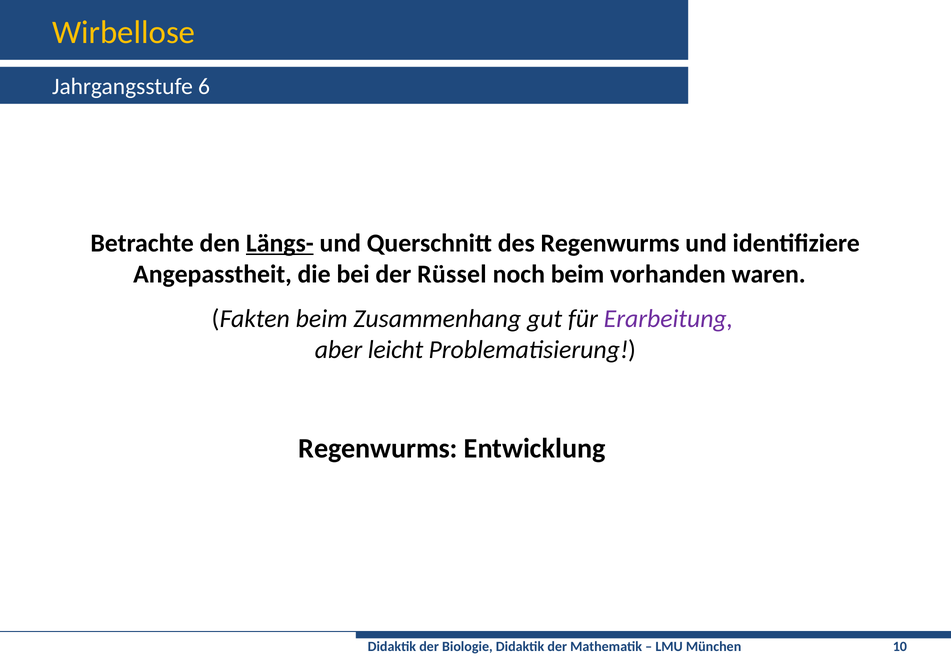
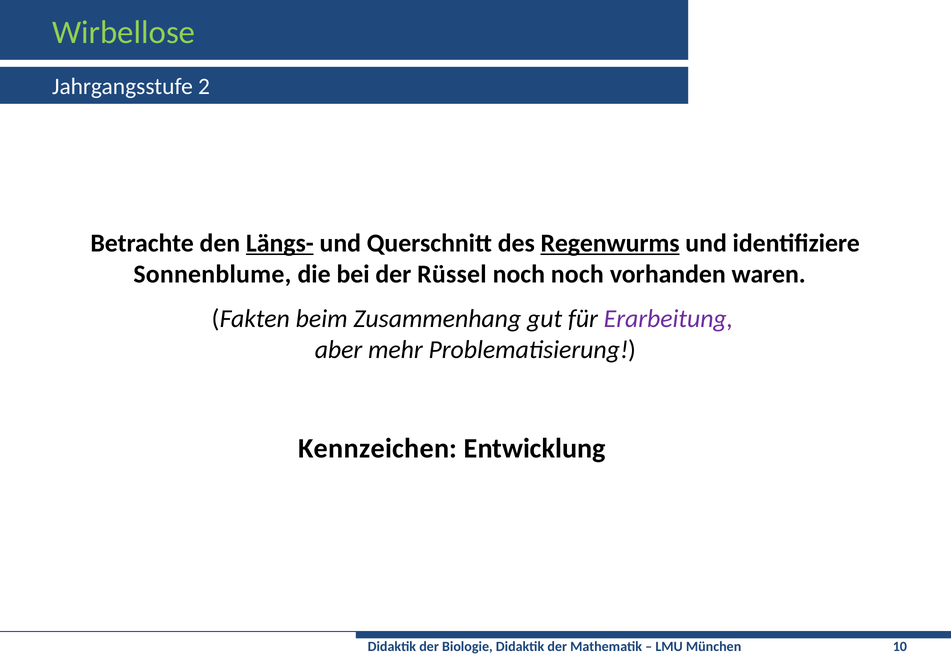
Wirbellose colour: yellow -> light green
6: 6 -> 2
Regenwurms at (610, 243) underline: none -> present
Angepasstheit: Angepasstheit -> Sonnenblume
noch beim: beim -> noch
leicht: leicht -> mehr
Regenwurms at (378, 449): Regenwurms -> Kennzeichen
